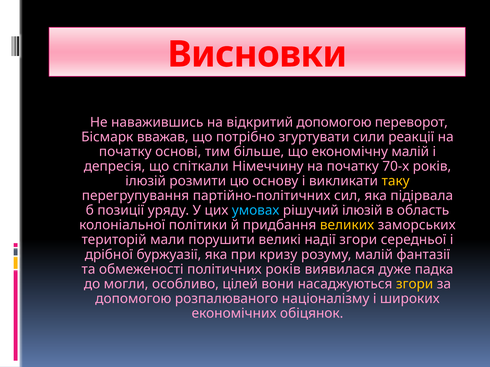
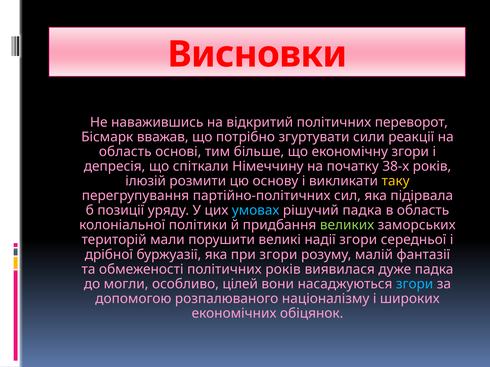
відкритий допомогою: допомогою -> політичних
початку at (125, 152): початку -> область
економічну малій: малій -> згори
70-х: 70-х -> 38-х
рішучий ілюзій: ілюзій -> падка
великих colour: yellow -> light green
при кризу: кризу -> згори
згори at (415, 284) colour: yellow -> light blue
